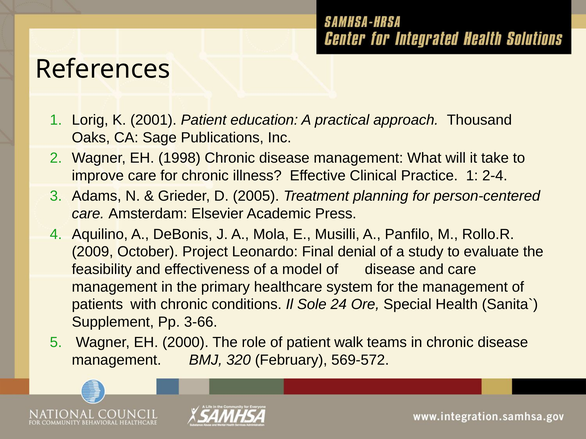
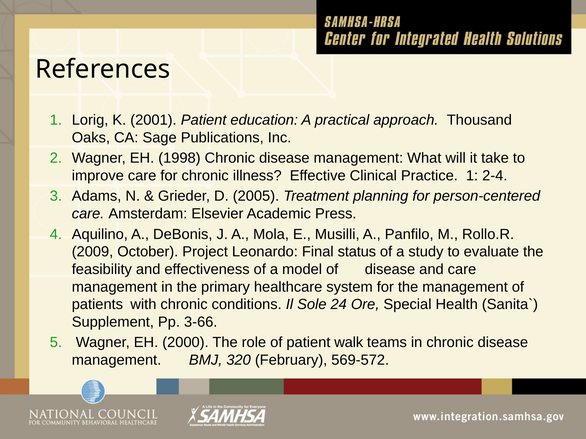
denial: denial -> status
